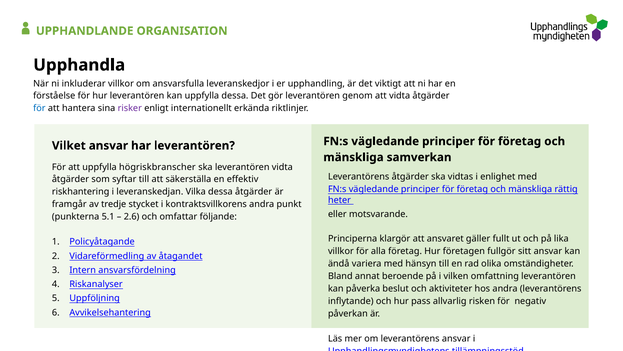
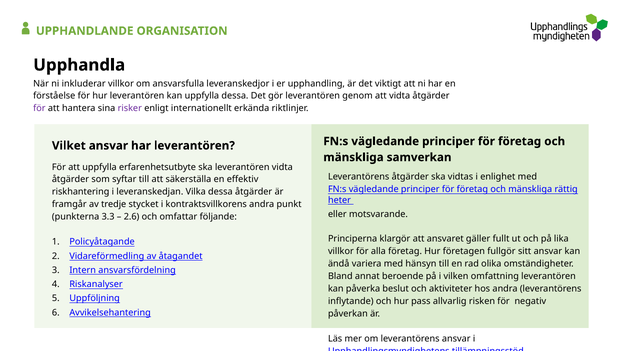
för at (39, 108) colour: blue -> purple
högriskbranscher: högriskbranscher -> erfarenhetsutbyte
5.1: 5.1 -> 3.3
